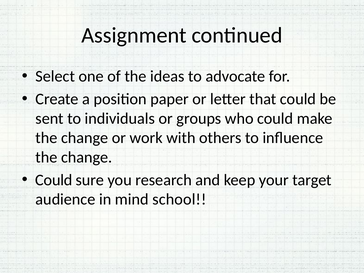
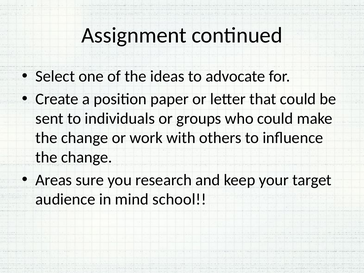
Could at (54, 180): Could -> Areas
